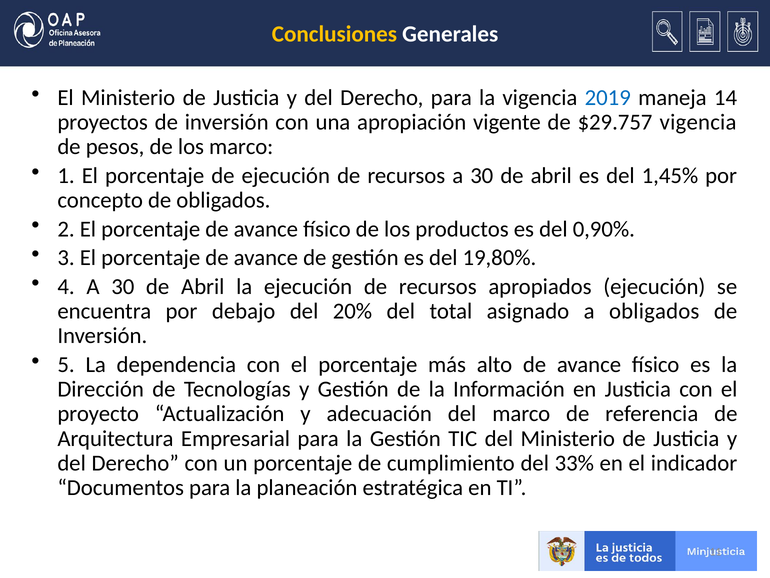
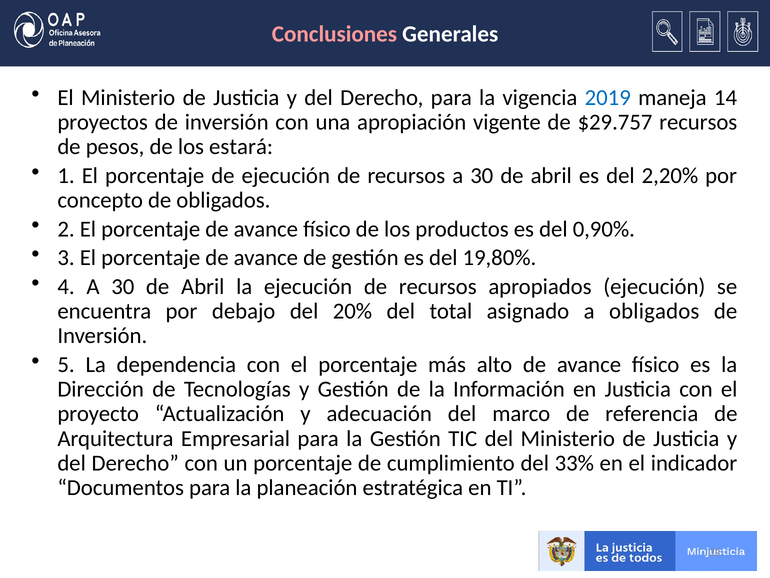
Conclusiones colour: yellow -> pink
$29.757 vigencia: vigencia -> recursos
los marco: marco -> estará
1,45%: 1,45% -> 2,20%
